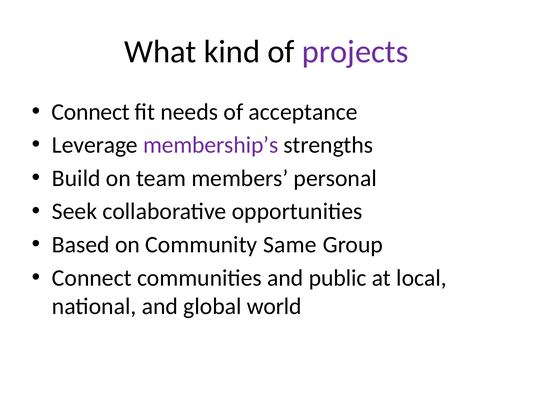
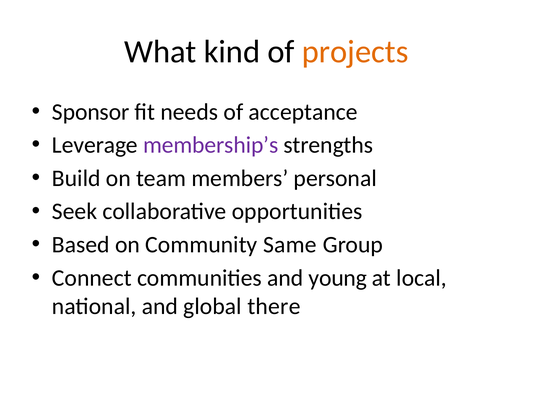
projects colour: purple -> orange
Connect at (91, 112): Connect -> Sponsor
public: public -> young
world: world -> there
